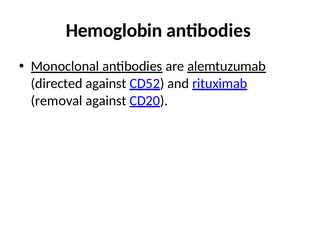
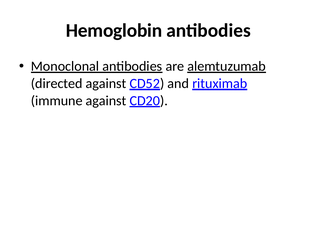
removal: removal -> immune
